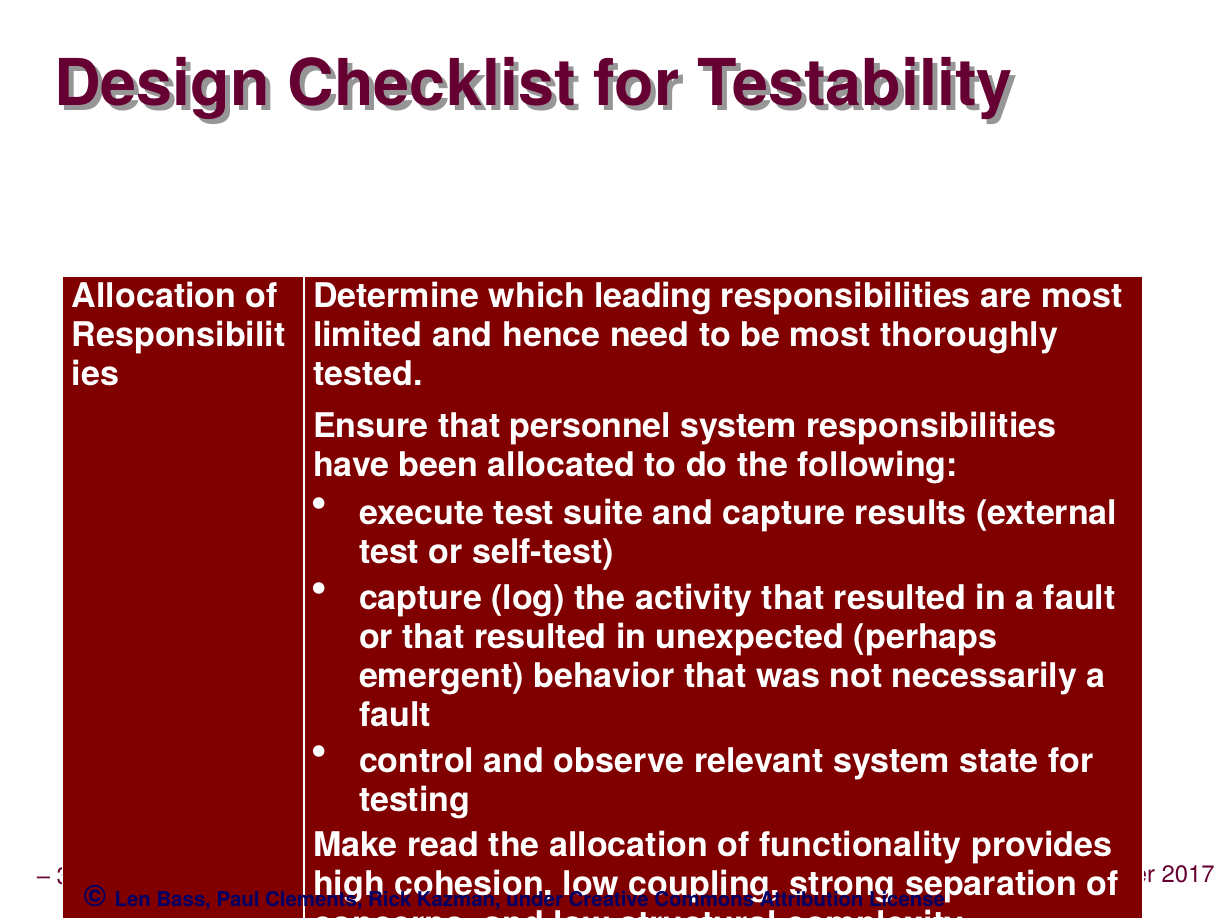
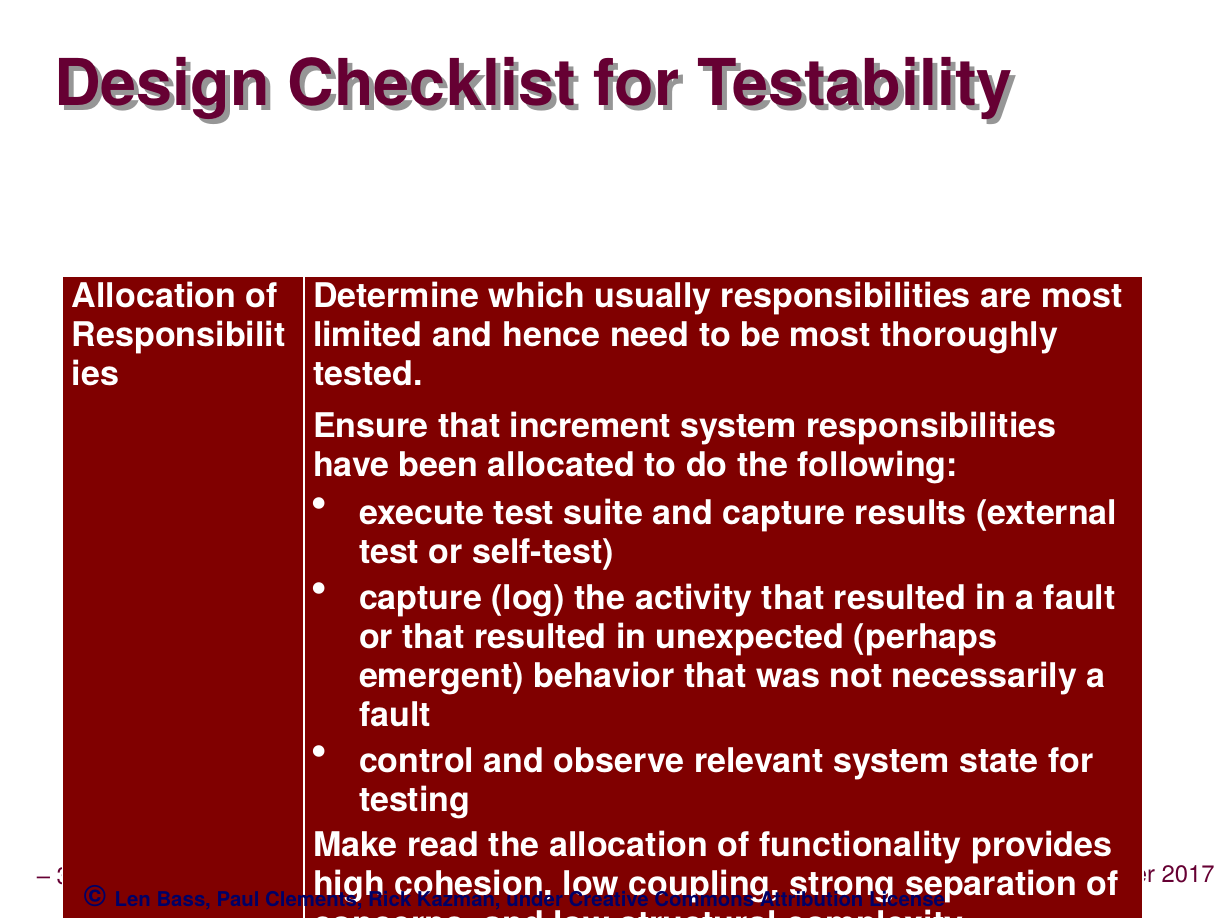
leading: leading -> usually
personnel: personnel -> increment
